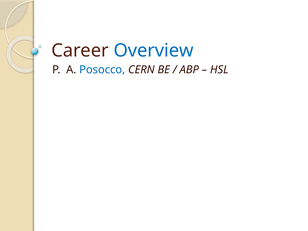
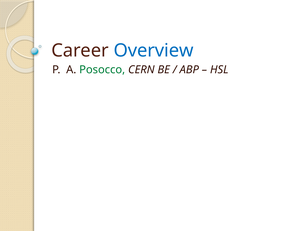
Posocco colour: blue -> green
